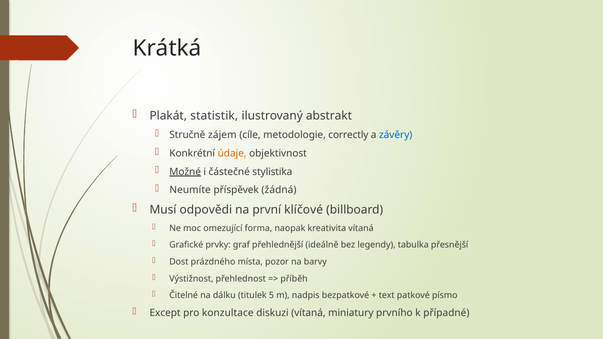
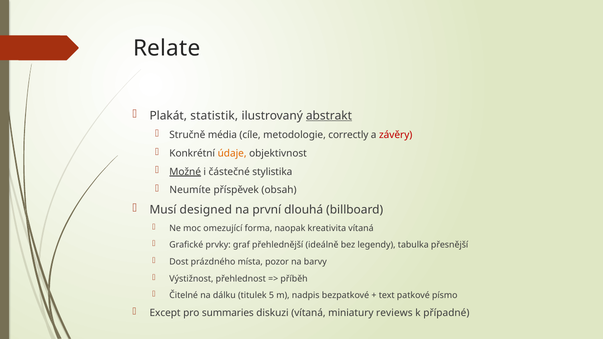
Krátká: Krátká -> Relate
abstrakt underline: none -> present
zájem: zájem -> média
závěry colour: blue -> red
žádná: žádná -> obsah
odpovědi: odpovědi -> designed
klíčové: klíčové -> dlouhá
konzultace: konzultace -> summaries
prvního: prvního -> reviews
